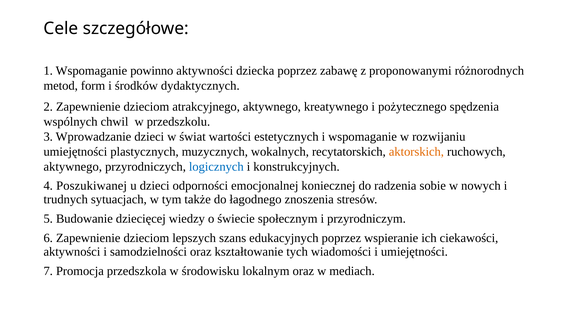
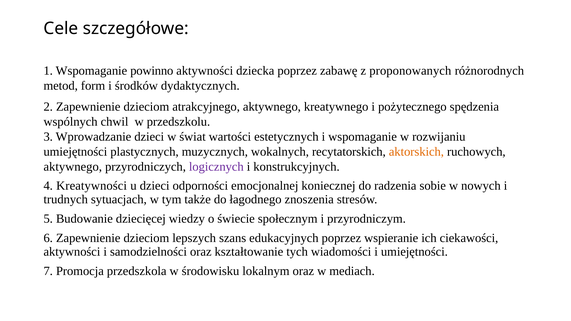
proponowanymi: proponowanymi -> proponowanych
logicznych colour: blue -> purple
Poszukiwanej: Poszukiwanej -> Kreatywności
